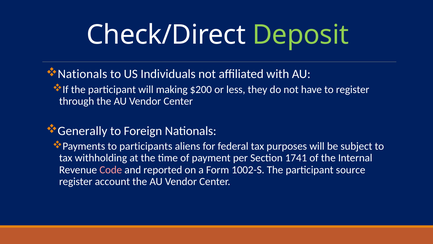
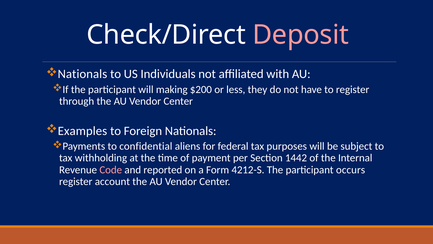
Deposit colour: light green -> pink
Generally: Generally -> Examples
participants: participants -> confidential
1741: 1741 -> 1442
1002-S: 1002-S -> 4212-S
source: source -> occurs
